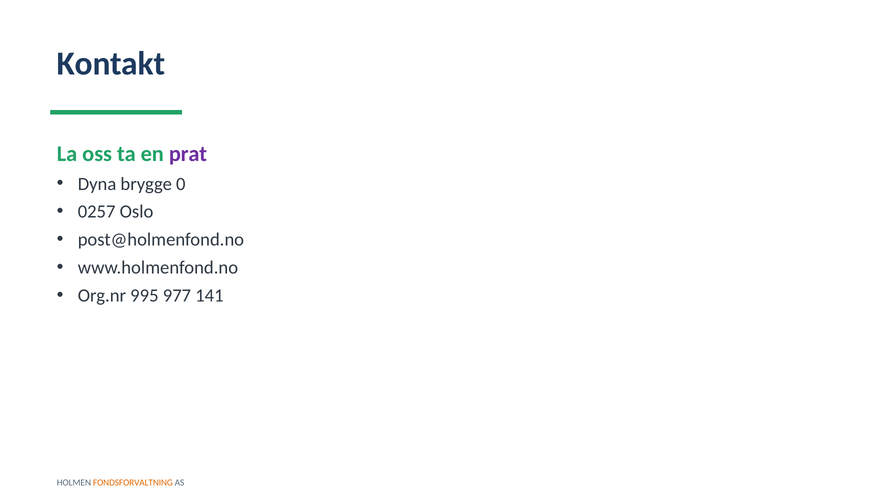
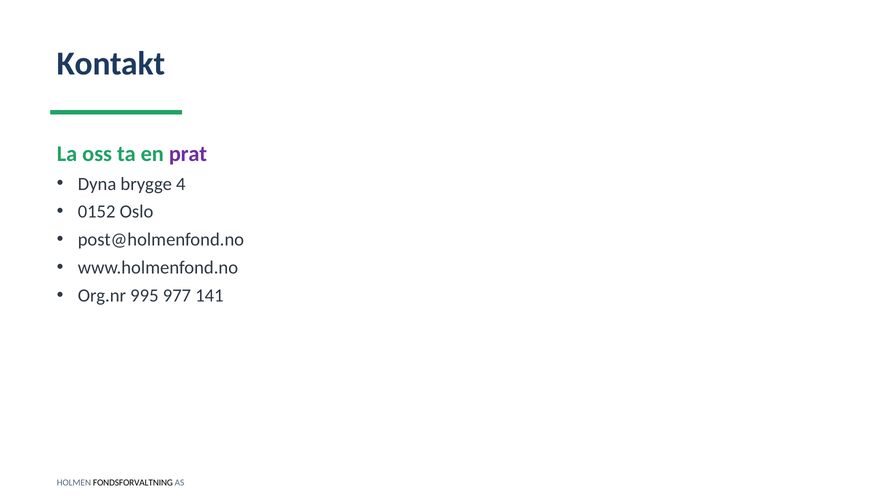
0: 0 -> 4
0257: 0257 -> 0152
FONDSFORVALTNING colour: orange -> black
